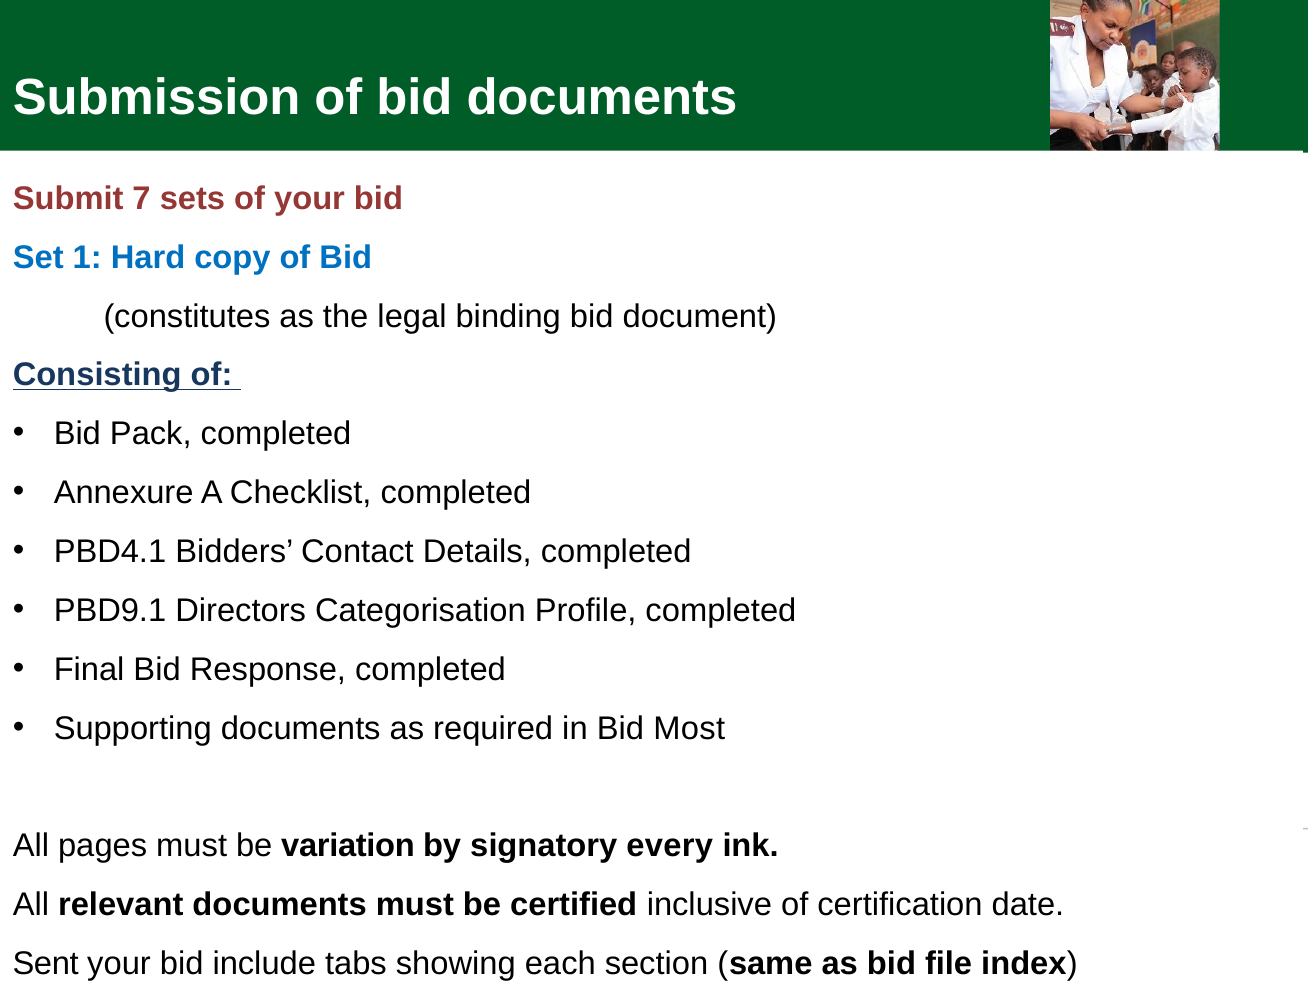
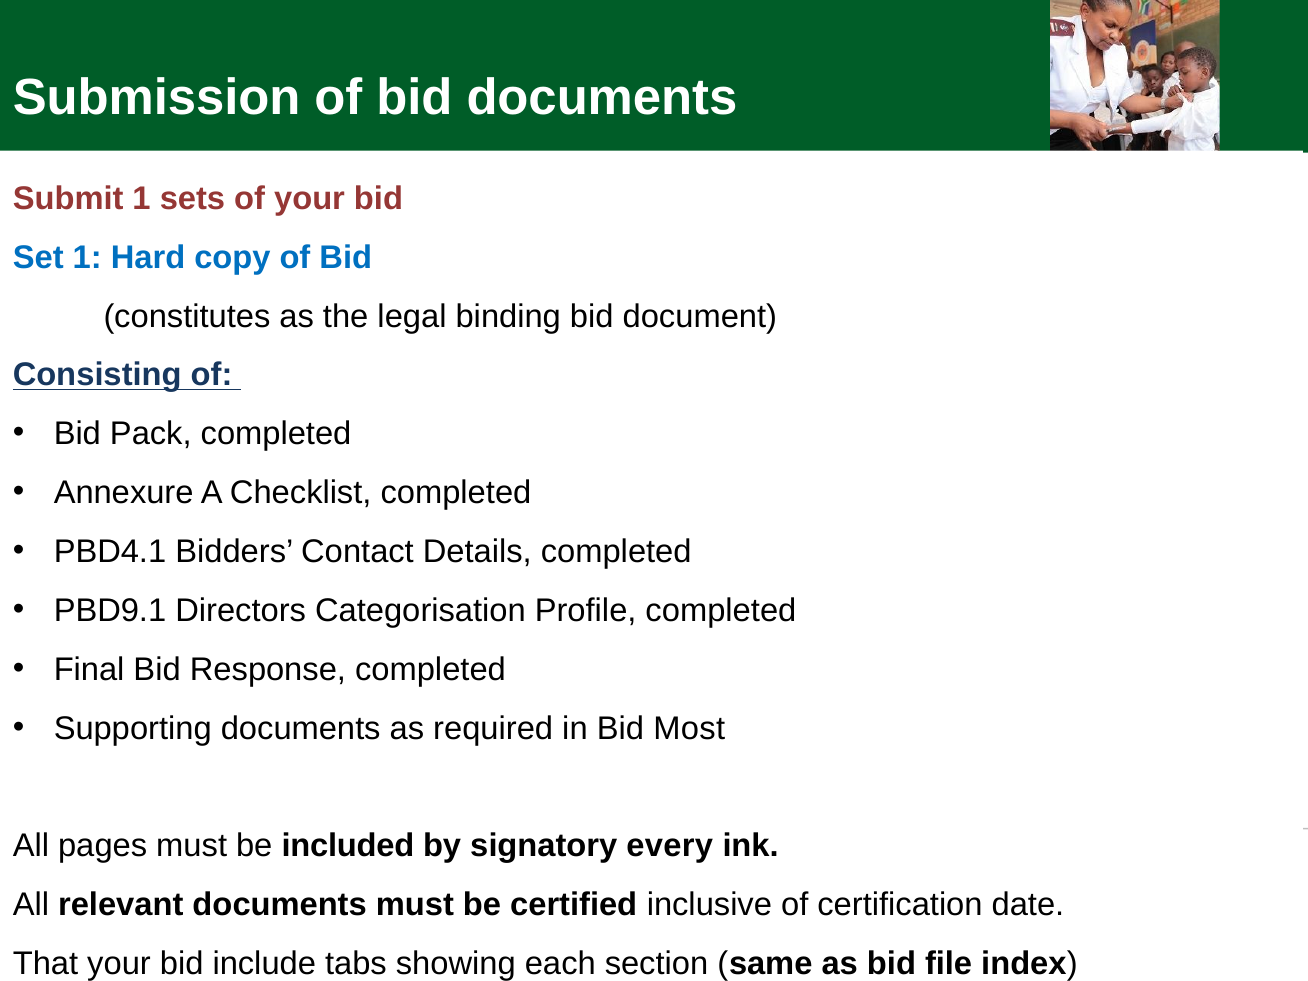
Submit 7: 7 -> 1
variation: variation -> included
Sent: Sent -> That
